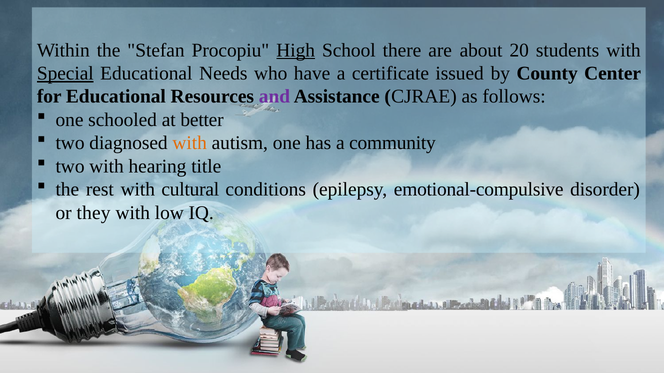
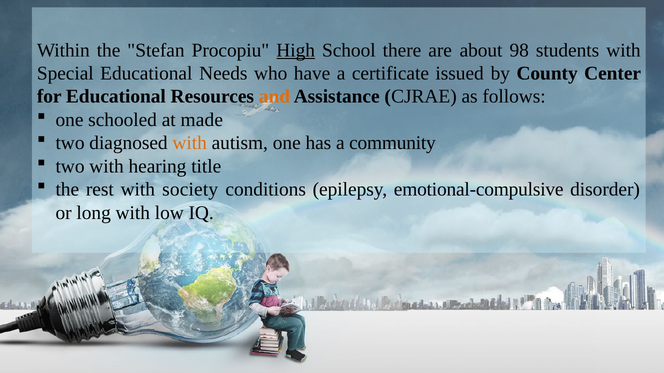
20: 20 -> 98
Special underline: present -> none
and colour: purple -> orange
better: better -> made
cultural: cultural -> society
they: they -> long
